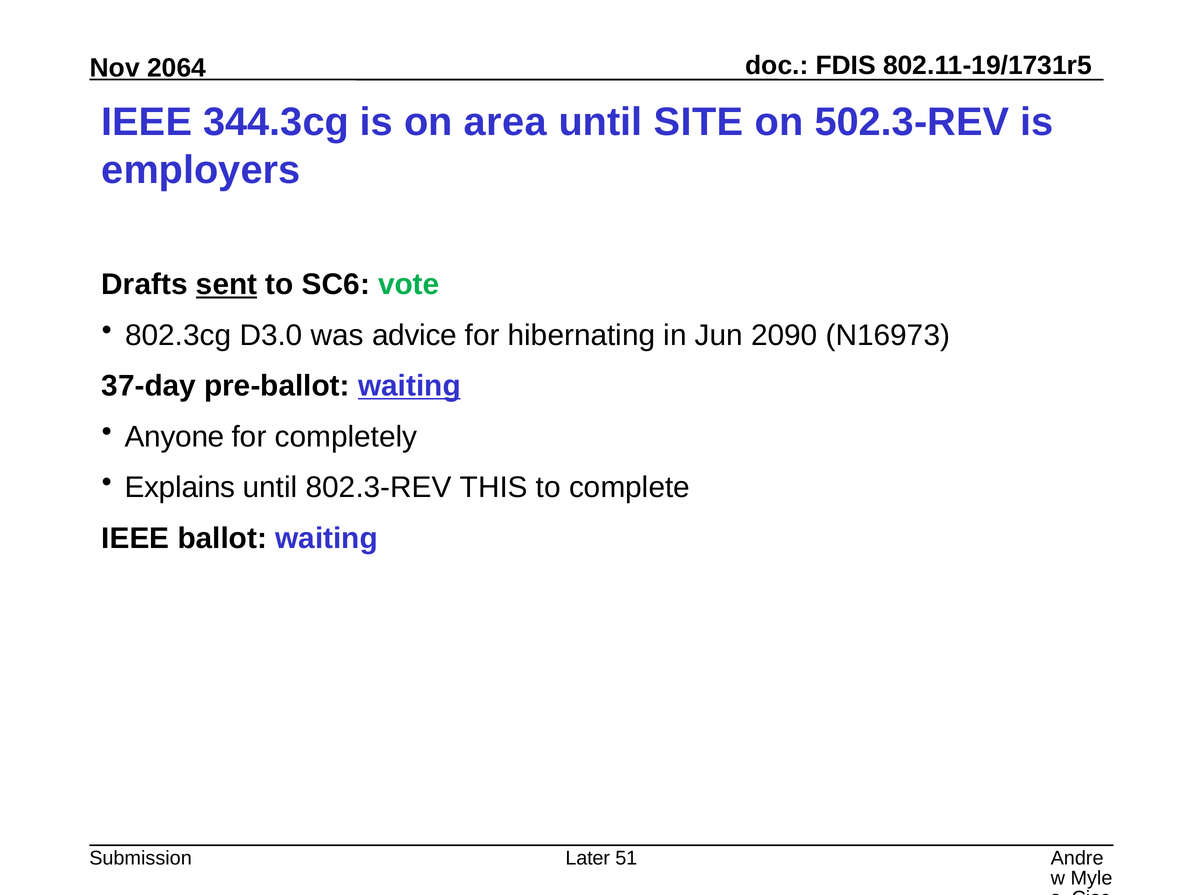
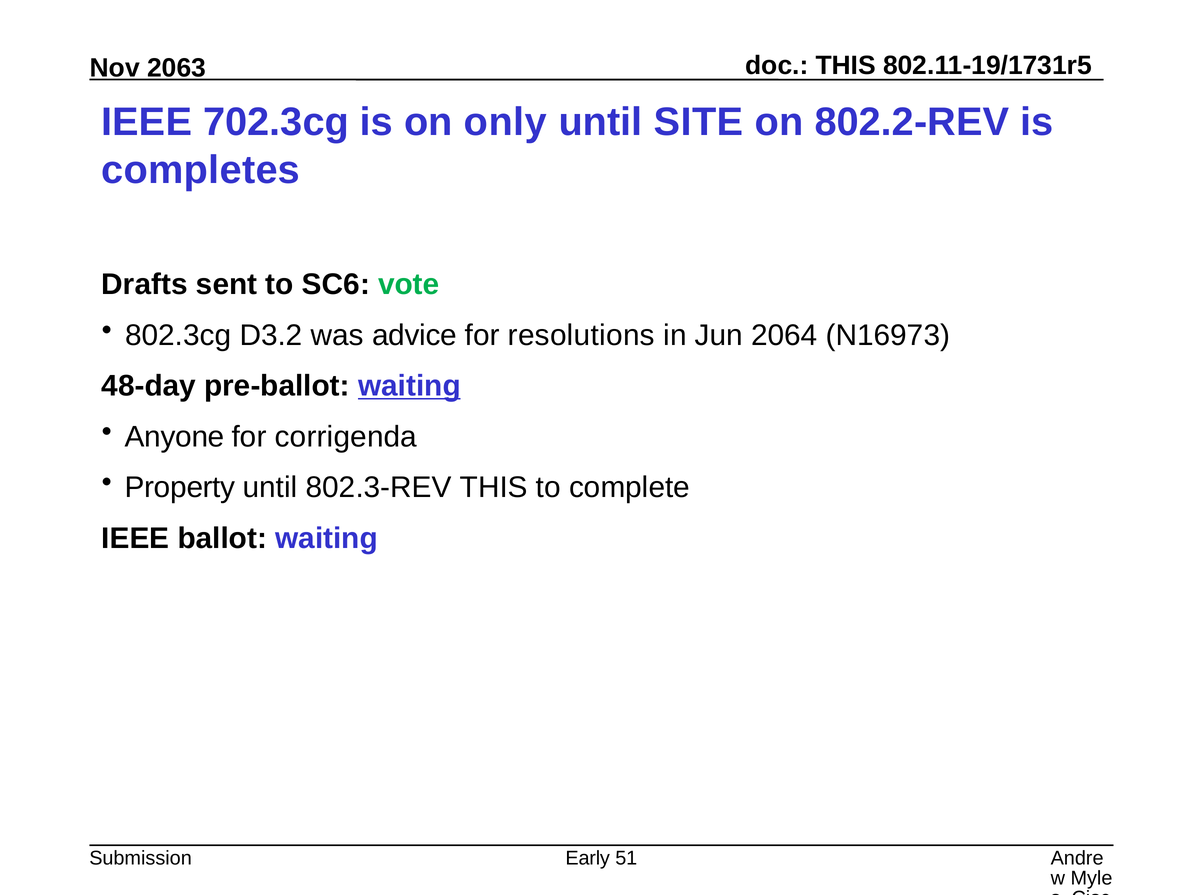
FDIS at (846, 65): FDIS -> THIS
2064: 2064 -> 2063
344.3cg: 344.3cg -> 702.3cg
area: area -> only
502.3-REV: 502.3-REV -> 802.2-REV
employers: employers -> completes
sent underline: present -> none
D3.0: D3.0 -> D3.2
hibernating: hibernating -> resolutions
2090: 2090 -> 2064
37-day: 37-day -> 48-day
completely: completely -> corrigenda
Explains: Explains -> Property
Later: Later -> Early
